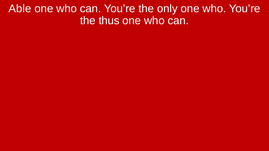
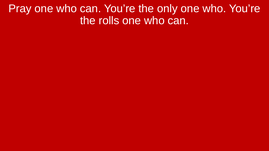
Able: Able -> Pray
thus: thus -> rolls
